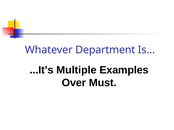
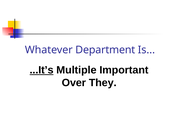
...It’s underline: none -> present
Examples: Examples -> Important
Must: Must -> They
